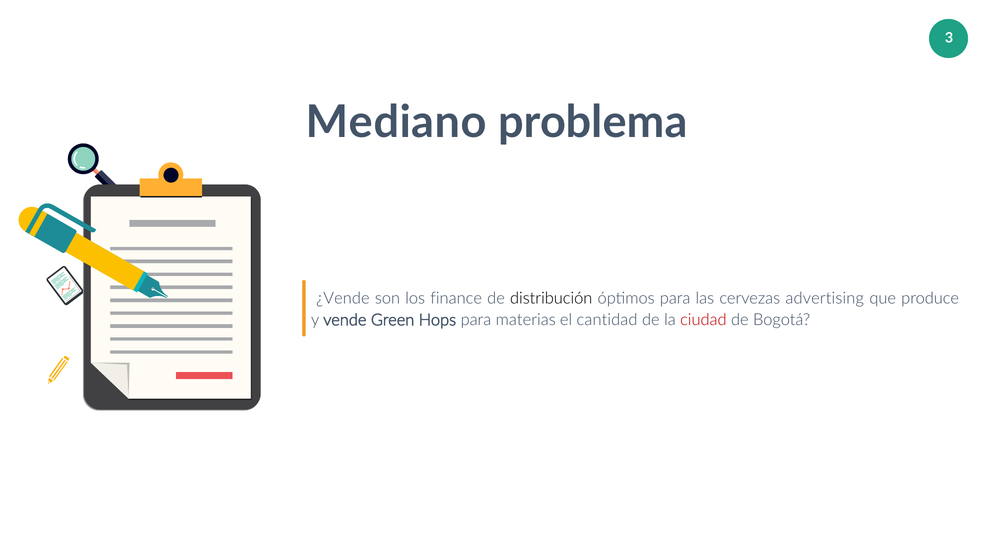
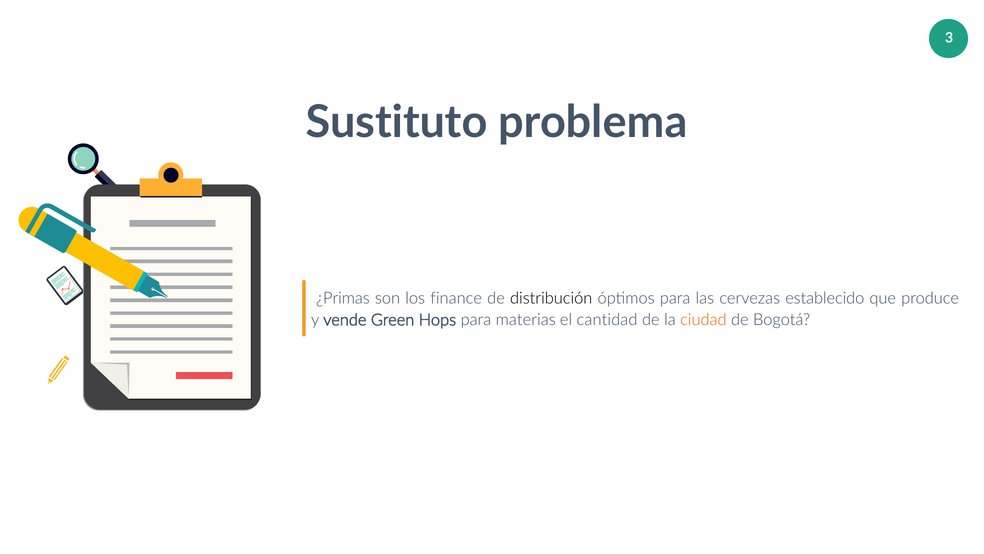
Mediano: Mediano -> Sustituto
¿Vende: ¿Vende -> ¿Primas
advertising: advertising -> establecido
ciudad colour: red -> orange
